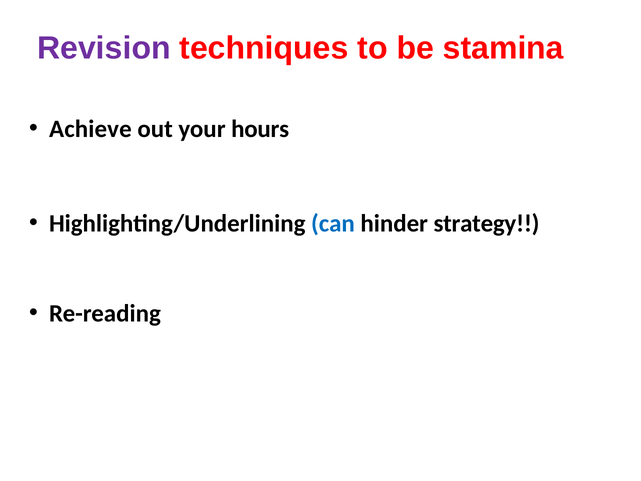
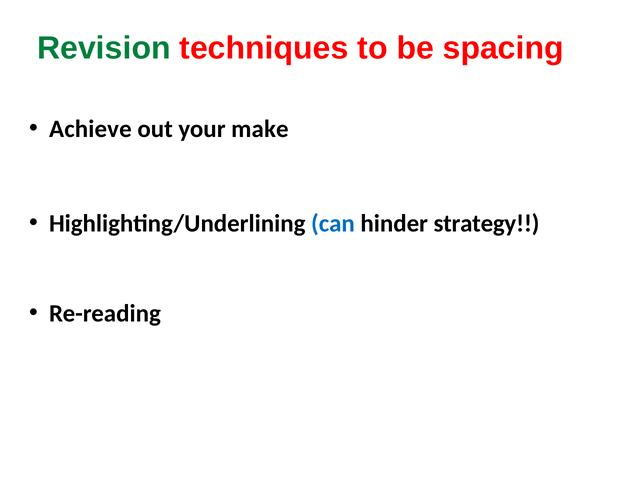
Revision colour: purple -> green
stamina: stamina -> spacing
hours: hours -> make
